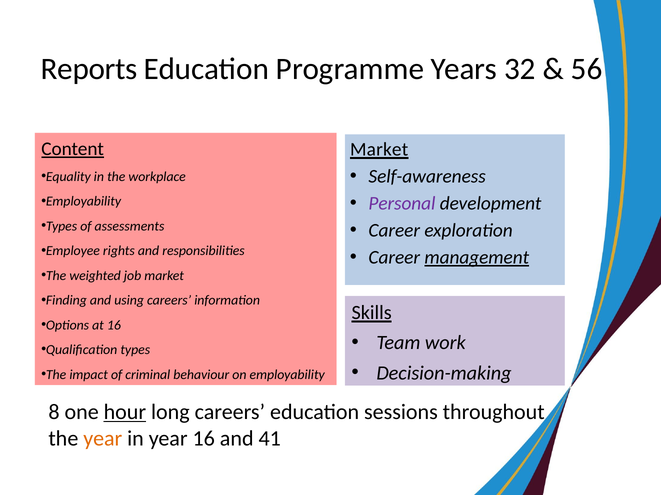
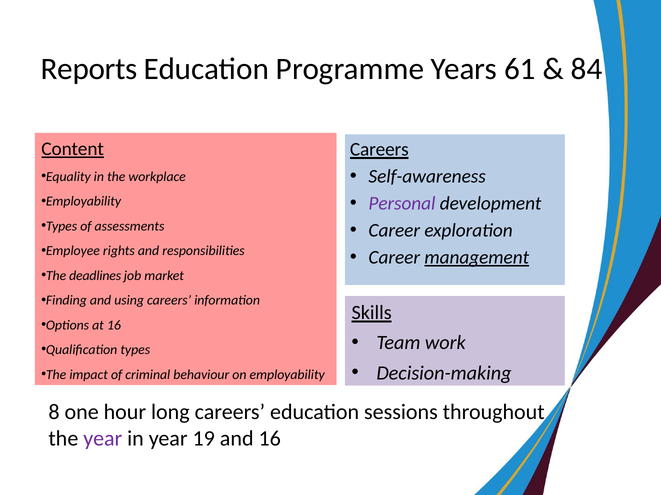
32: 32 -> 61
56: 56 -> 84
Market at (379, 150): Market -> Careers
weighted: weighted -> deadlines
hour underline: present -> none
year at (103, 439) colour: orange -> purple
year 16: 16 -> 19
and 41: 41 -> 16
